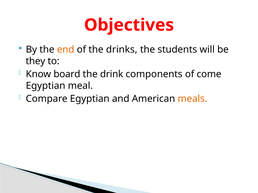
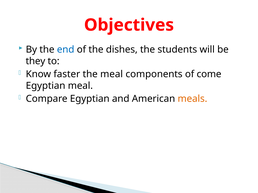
end colour: orange -> blue
drinks: drinks -> dishes
board: board -> faster
the drink: drink -> meal
